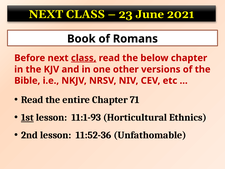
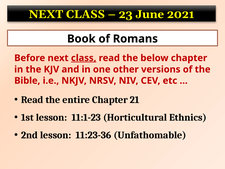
71: 71 -> 21
1st underline: present -> none
11:1-93: 11:1-93 -> 11:1-23
11:52-36: 11:52-36 -> 11:23-36
